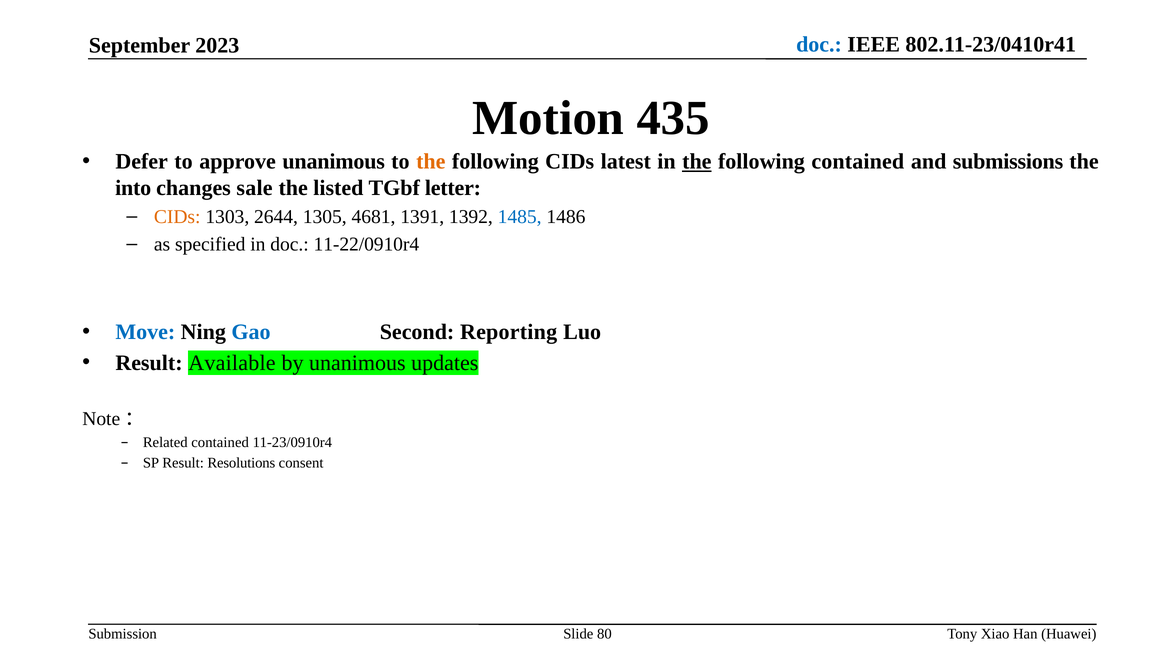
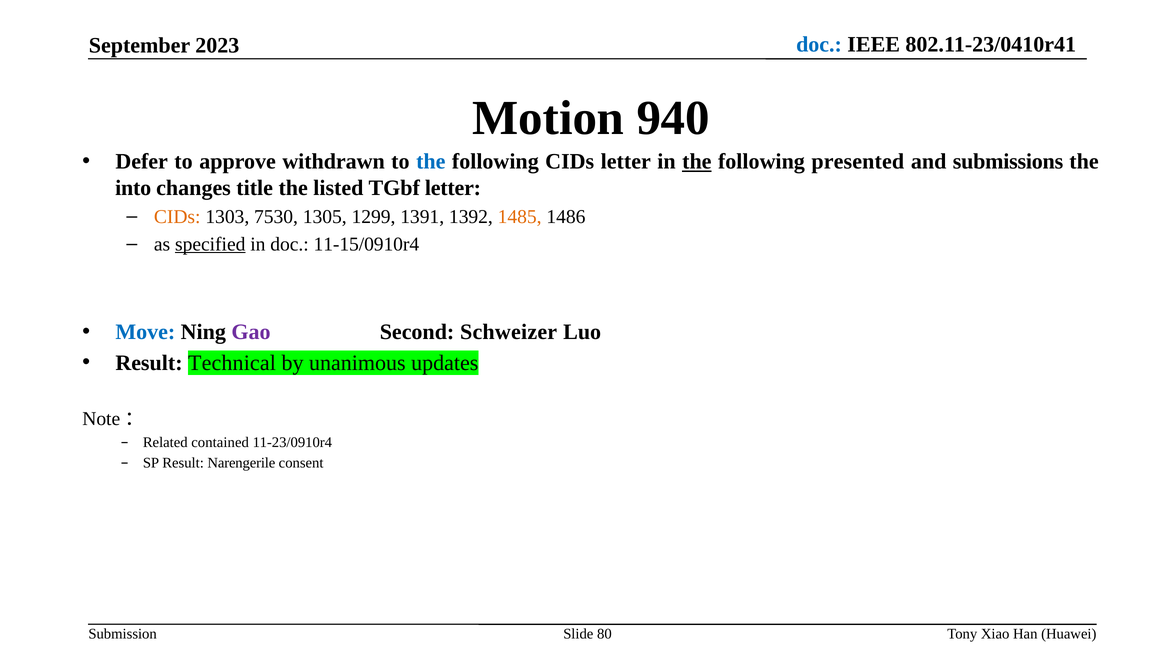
435: 435 -> 940
approve unanimous: unanimous -> withdrawn
the at (431, 162) colour: orange -> blue
CIDs latest: latest -> letter
following contained: contained -> presented
sale: sale -> title
2644: 2644 -> 7530
4681: 4681 -> 1299
1485 colour: blue -> orange
specified underline: none -> present
11-22/0910r4: 11-22/0910r4 -> 11-15/0910r4
Gao colour: blue -> purple
Reporting: Reporting -> Schweizer
Available: Available -> Technical
Resolutions: Resolutions -> Narengerile
